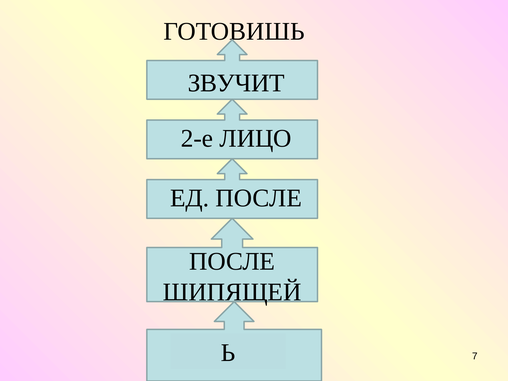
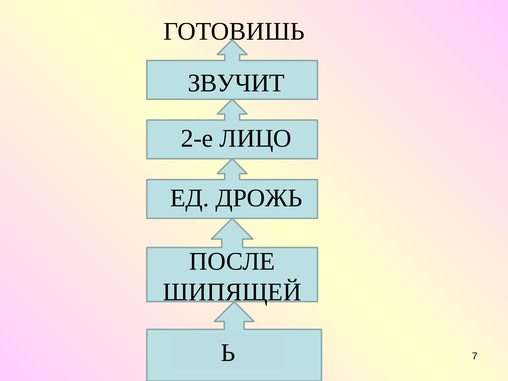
ЕД ПОСЛЕ: ПОСЛЕ -> ДРОЖЬ
